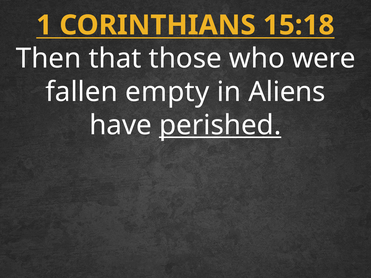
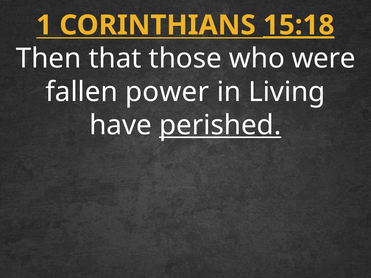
15:18 underline: none -> present
empty: empty -> power
Aliens: Aliens -> Living
